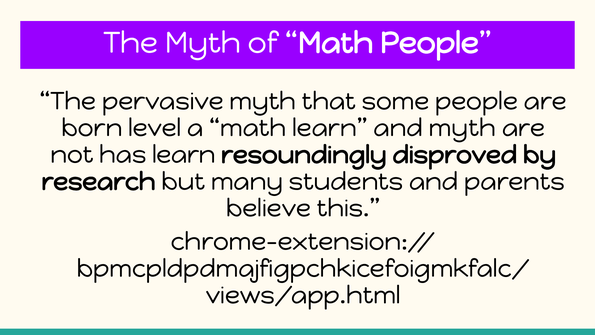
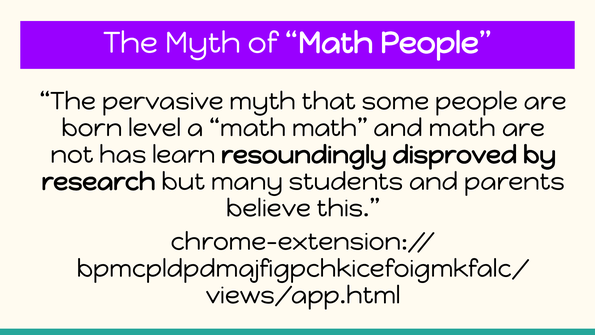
math learn: learn -> math
and myth: myth -> math
